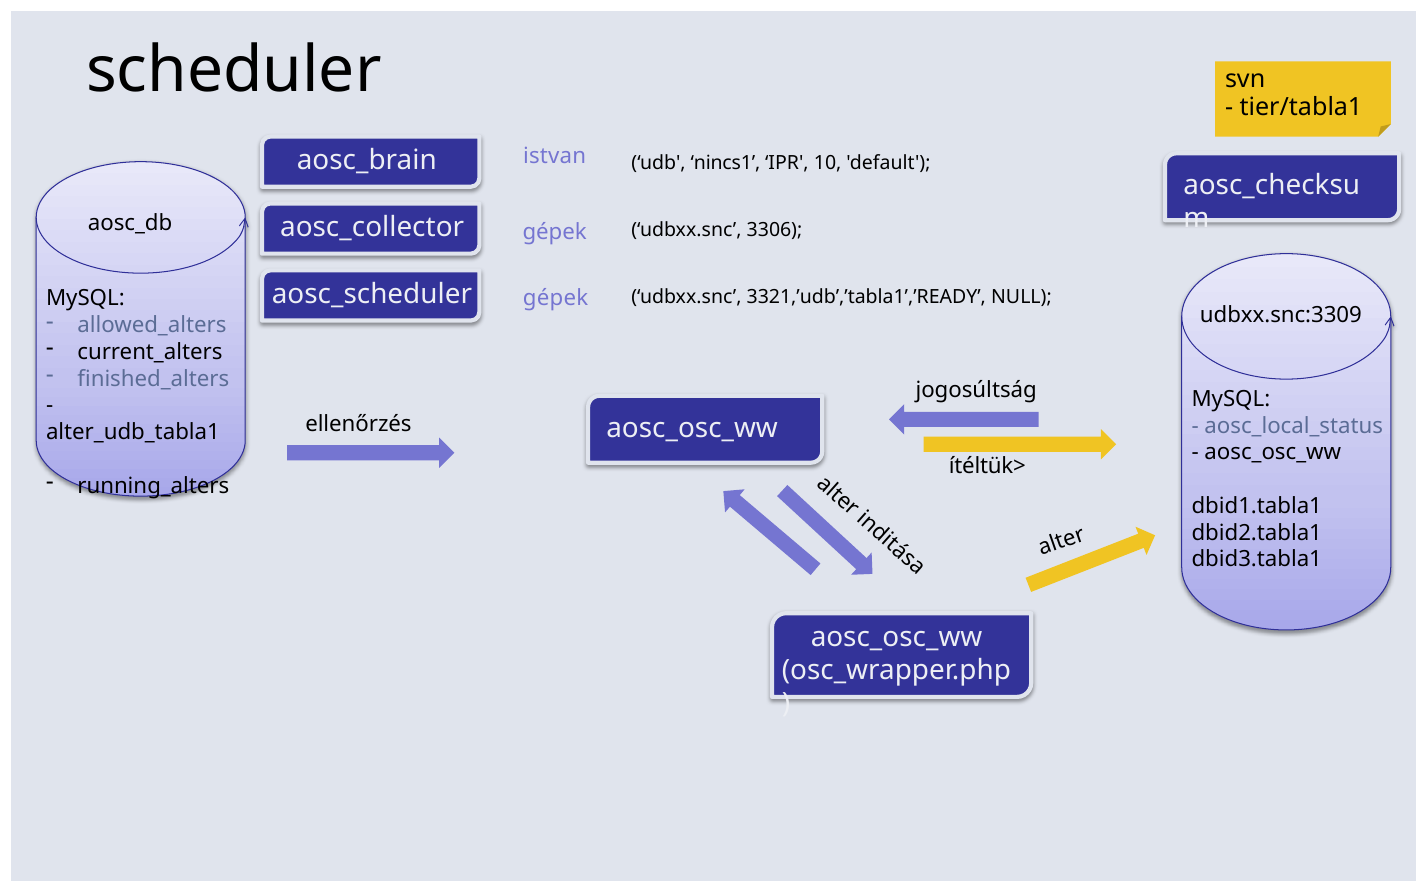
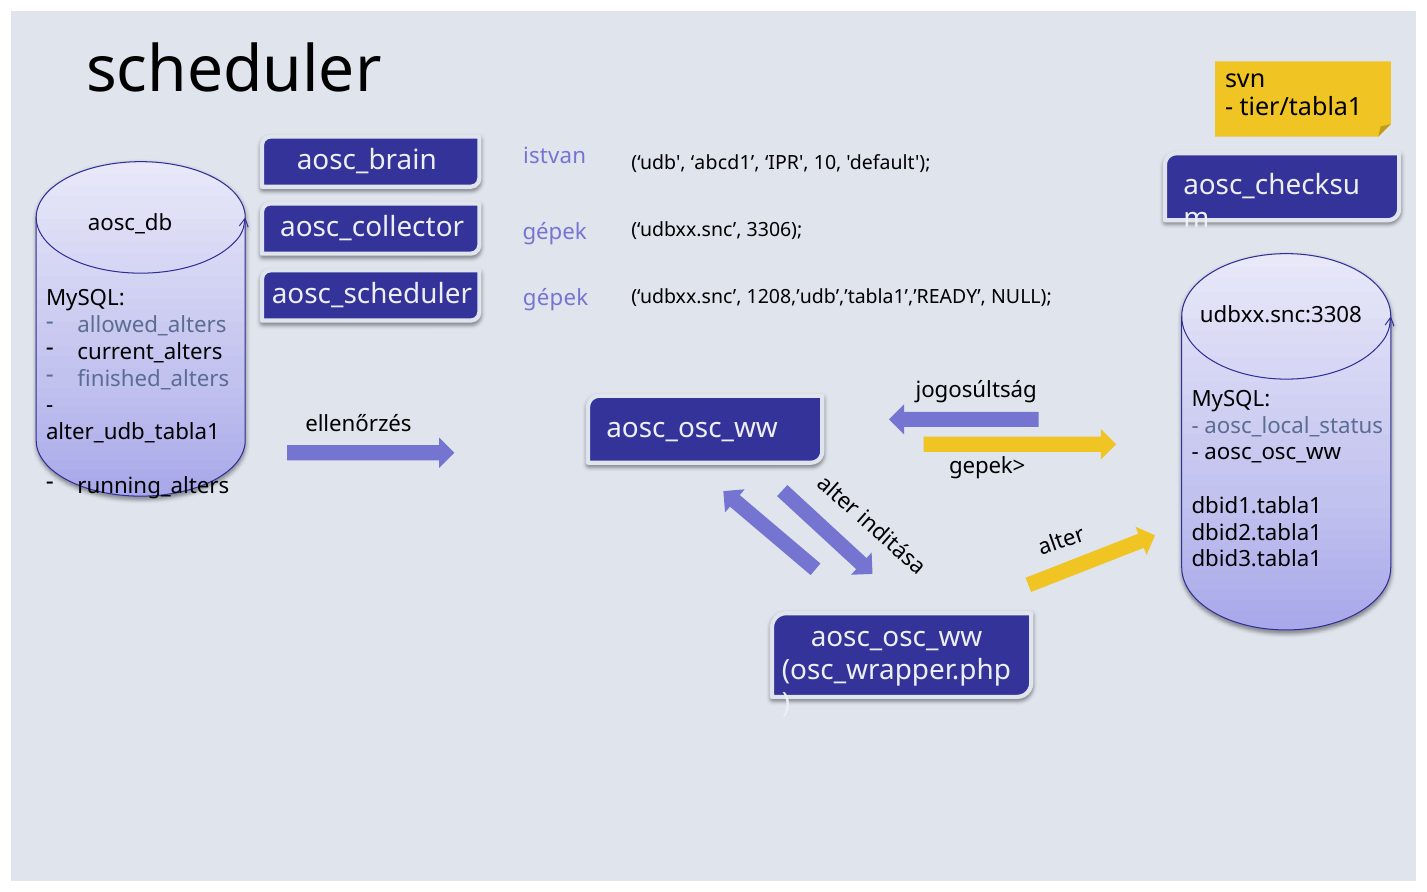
nincs1: nincs1 -> abcd1
3321,’udb’,’tabla1’,’READY: 3321,’udb’,’tabla1’,’READY -> 1208,’udb’,’tabla1’,’READY
udbxx.snc:3309: udbxx.snc:3309 -> udbxx.snc:3308
ítéltük>: ítéltük> -> gepek>
